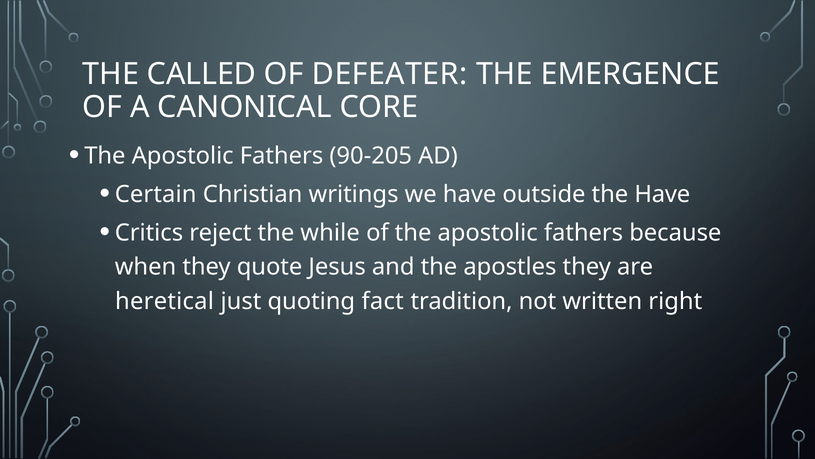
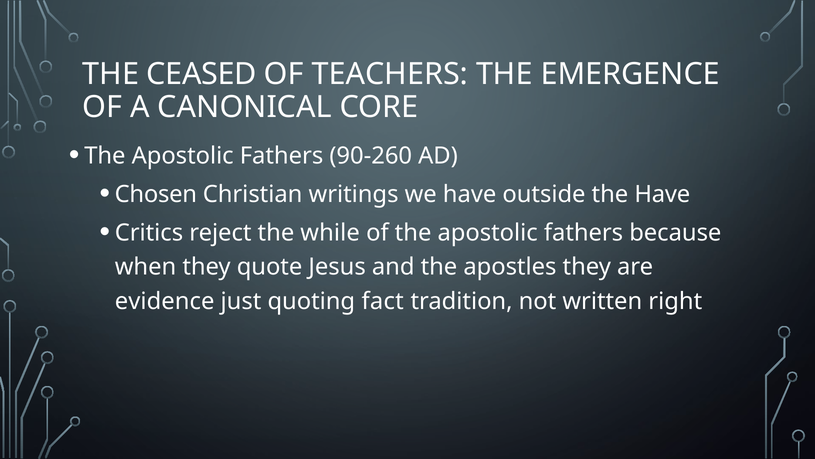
CALLED: CALLED -> CEASED
DEFEATER: DEFEATER -> TEACHERS
90-205: 90-205 -> 90-260
Certain: Certain -> Chosen
heretical: heretical -> evidence
